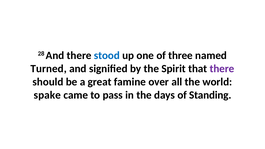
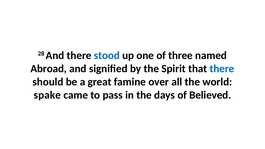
Turned: Turned -> Abroad
there at (222, 69) colour: purple -> blue
Standing: Standing -> Believed
